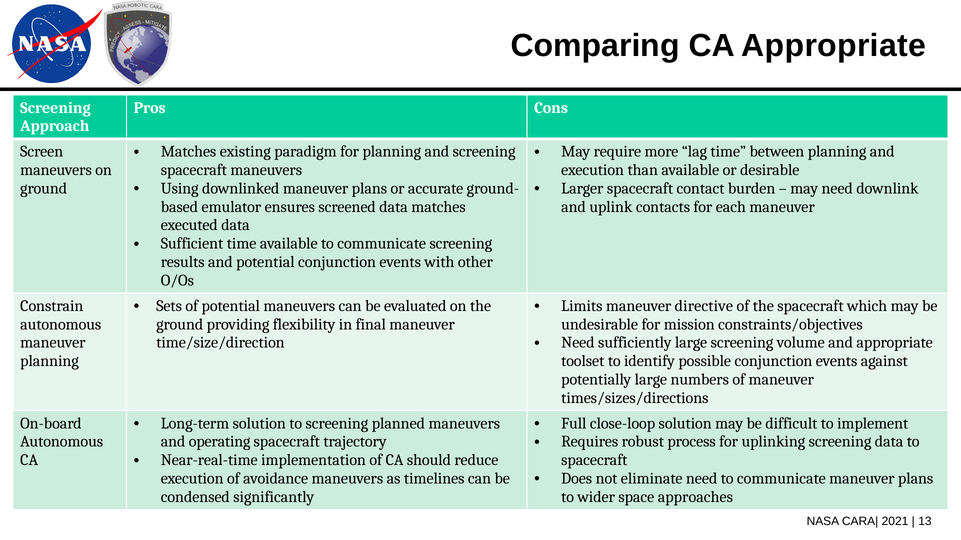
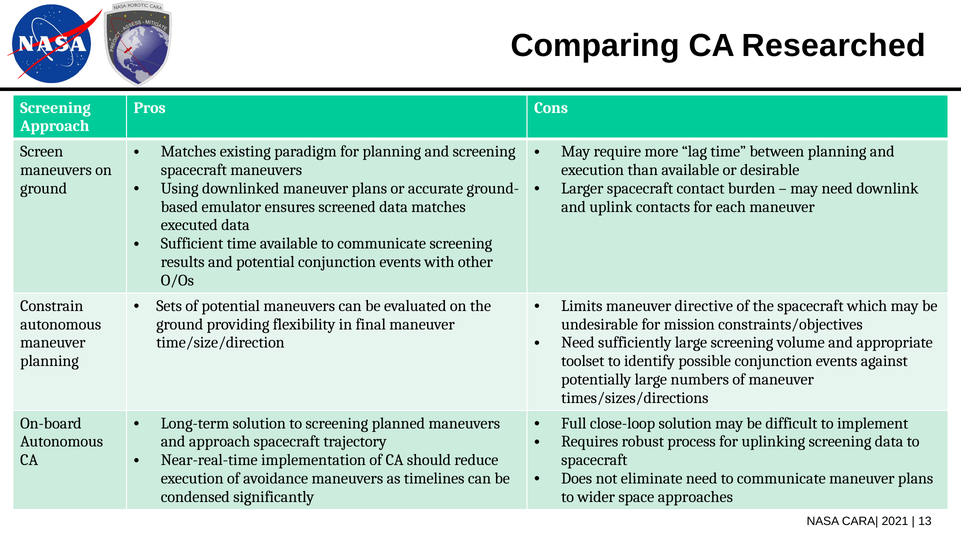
CA Appropriate: Appropriate -> Researched
and operating: operating -> approach
